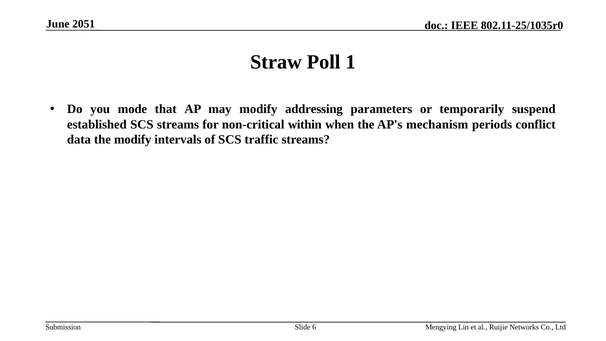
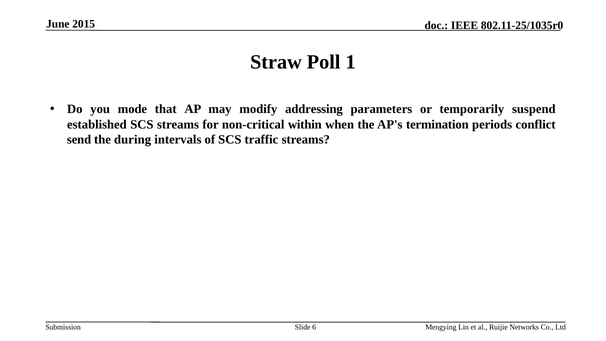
2051: 2051 -> 2015
mechanism: mechanism -> termination
data: data -> send
the modify: modify -> during
